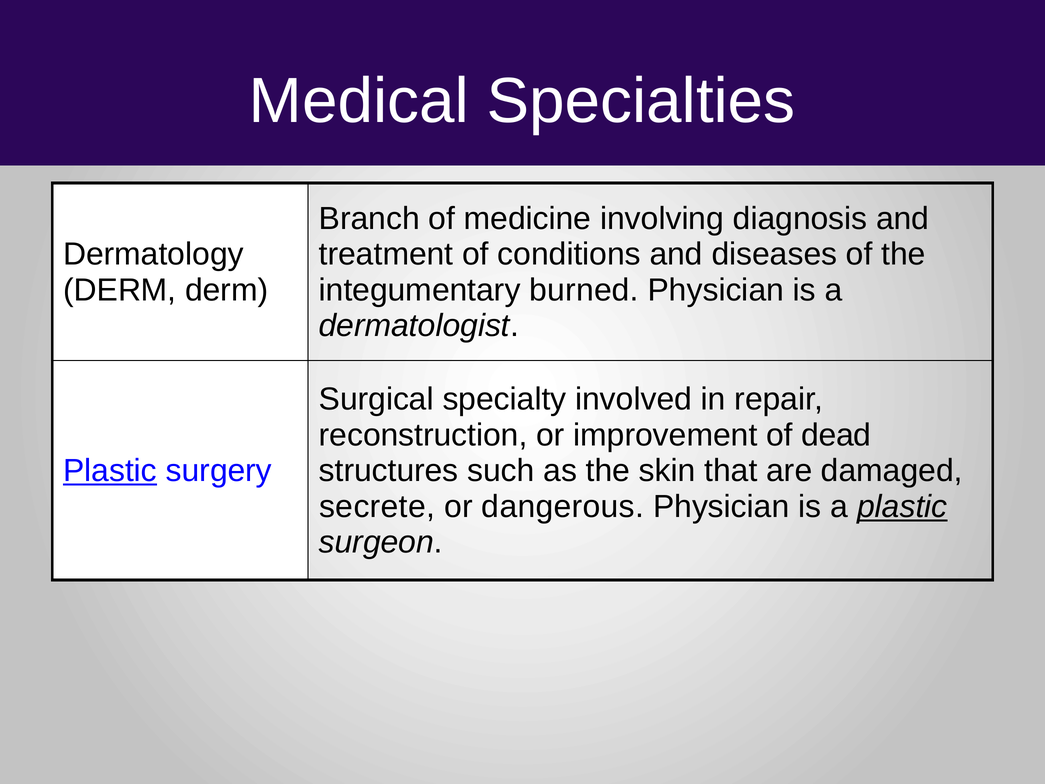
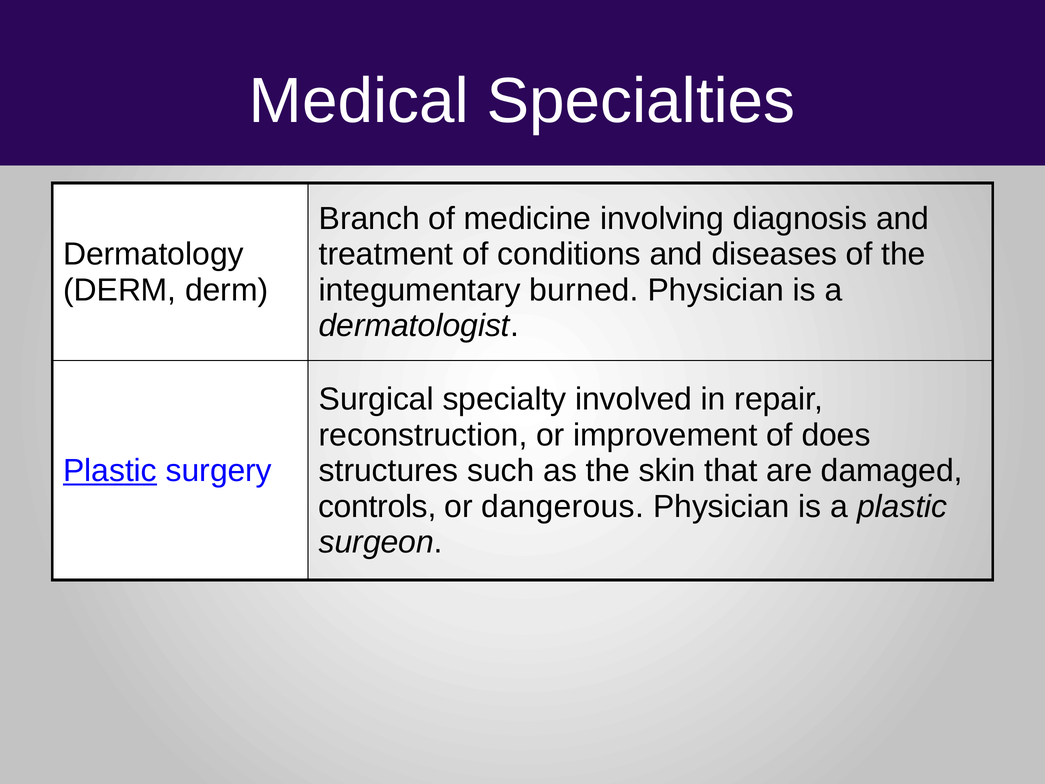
dead: dead -> does
secrete: secrete -> controls
plastic at (902, 506) underline: present -> none
